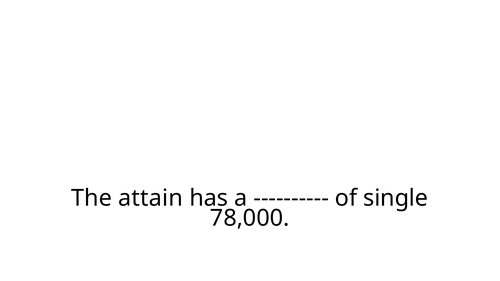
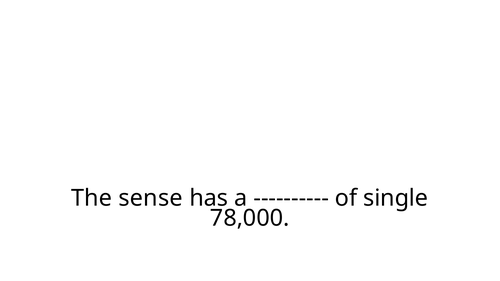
attain: attain -> sense
